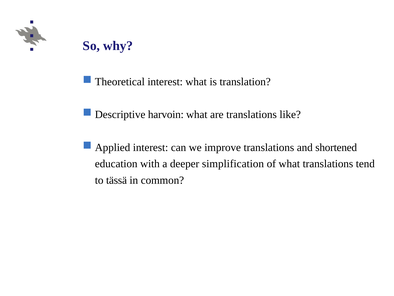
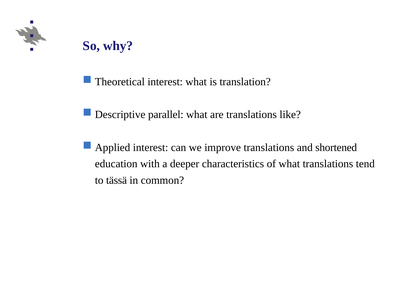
harvoin: harvoin -> parallel
simplification: simplification -> characteristics
